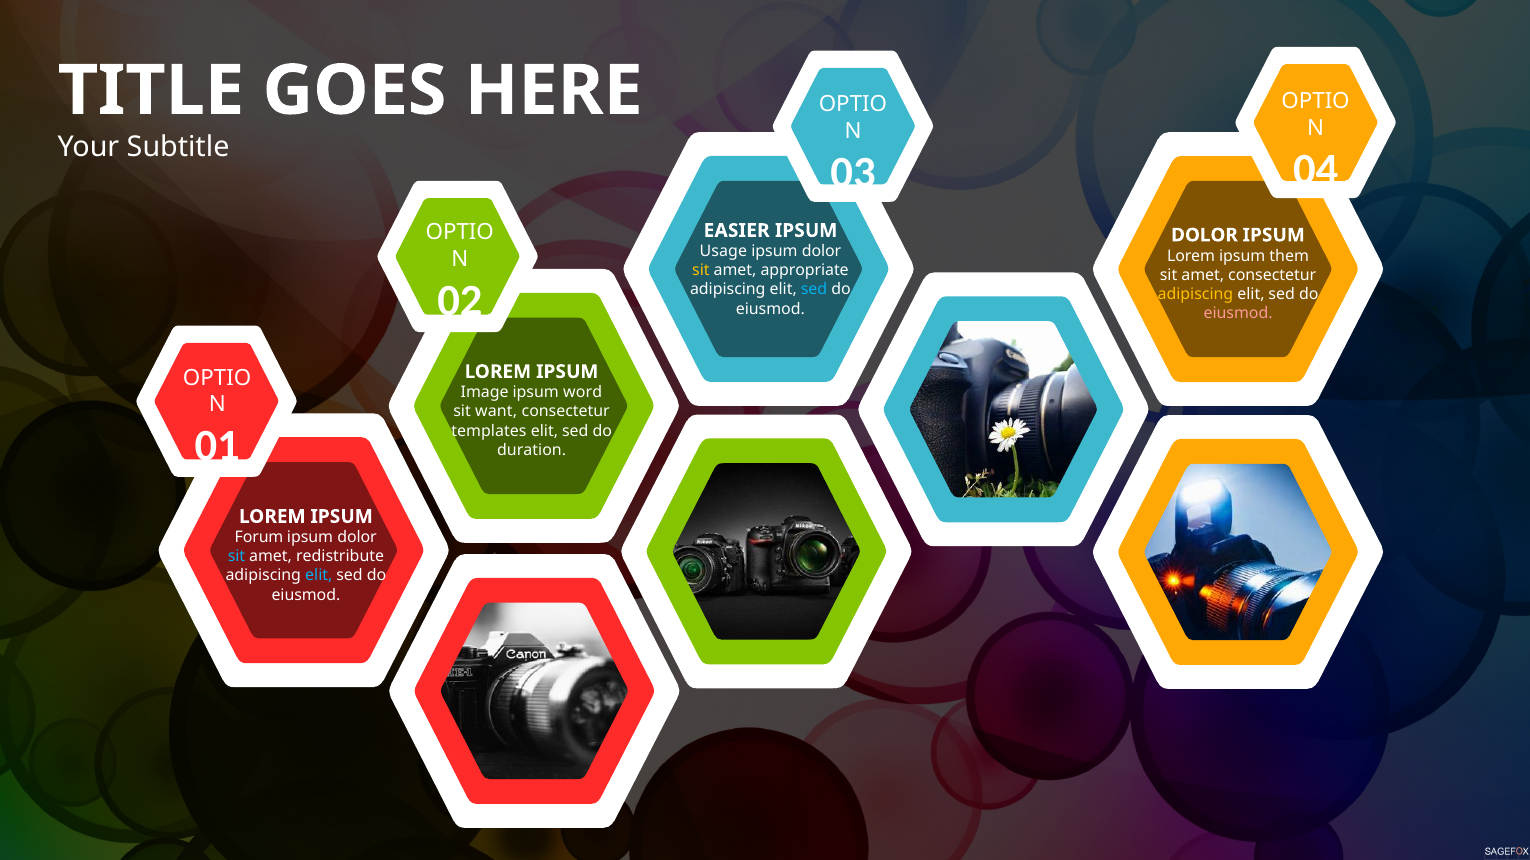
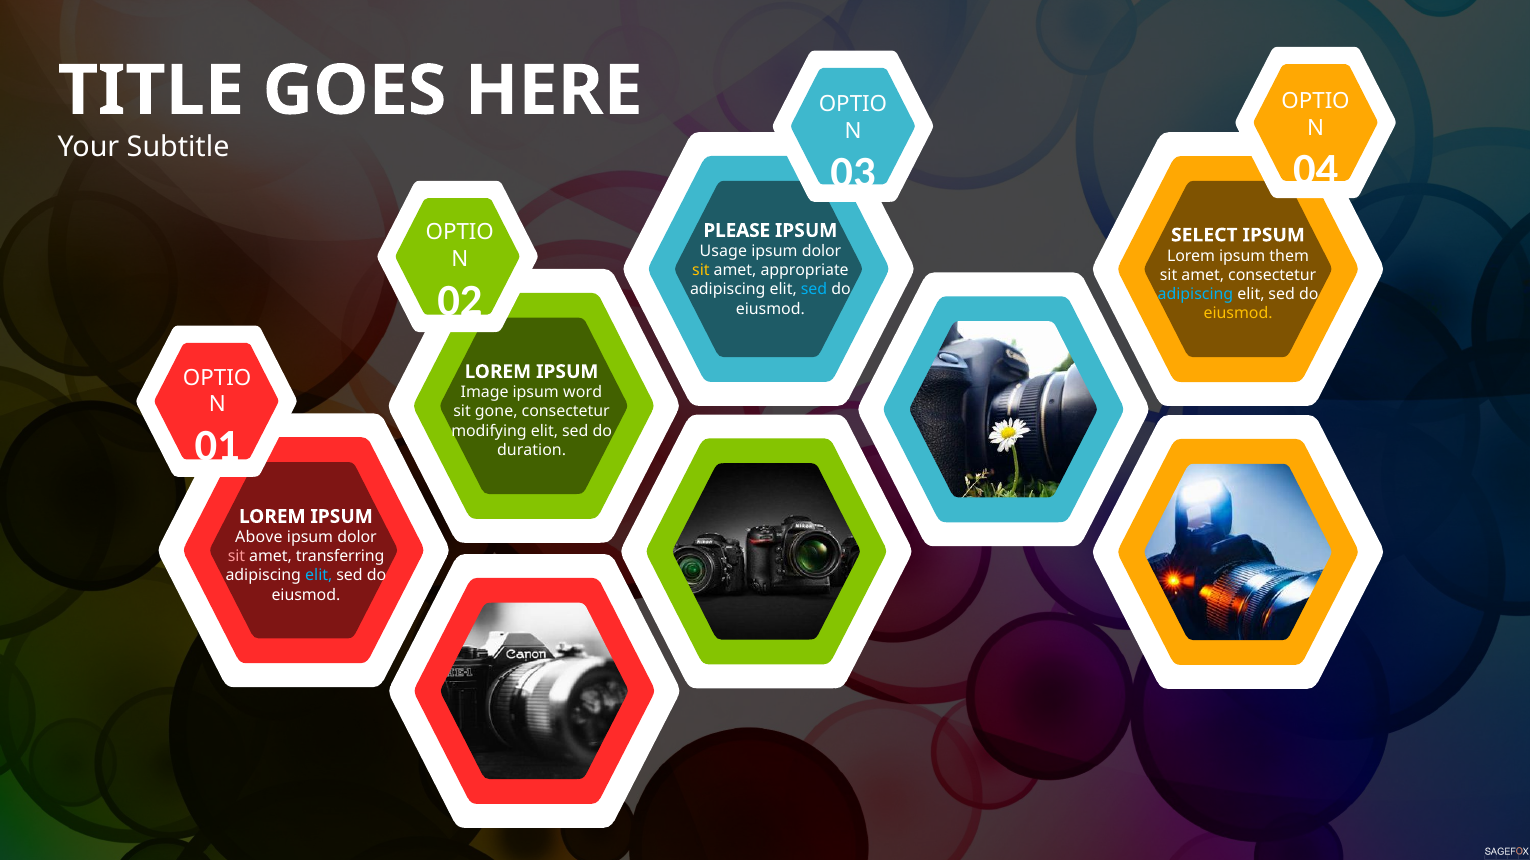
EASIER: EASIER -> PLEASE
DOLOR at (1204, 235): DOLOR -> SELECT
adipiscing at (1195, 294) colour: yellow -> light blue
eiusmod at (1238, 314) colour: pink -> yellow
want: want -> gone
templates: templates -> modifying
Forum: Forum -> Above
sit at (237, 557) colour: light blue -> pink
redistribute: redistribute -> transferring
